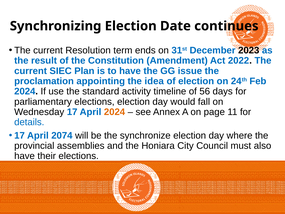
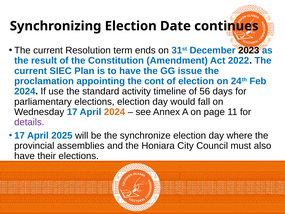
idea: idea -> cont
details colour: blue -> purple
2074: 2074 -> 2025
